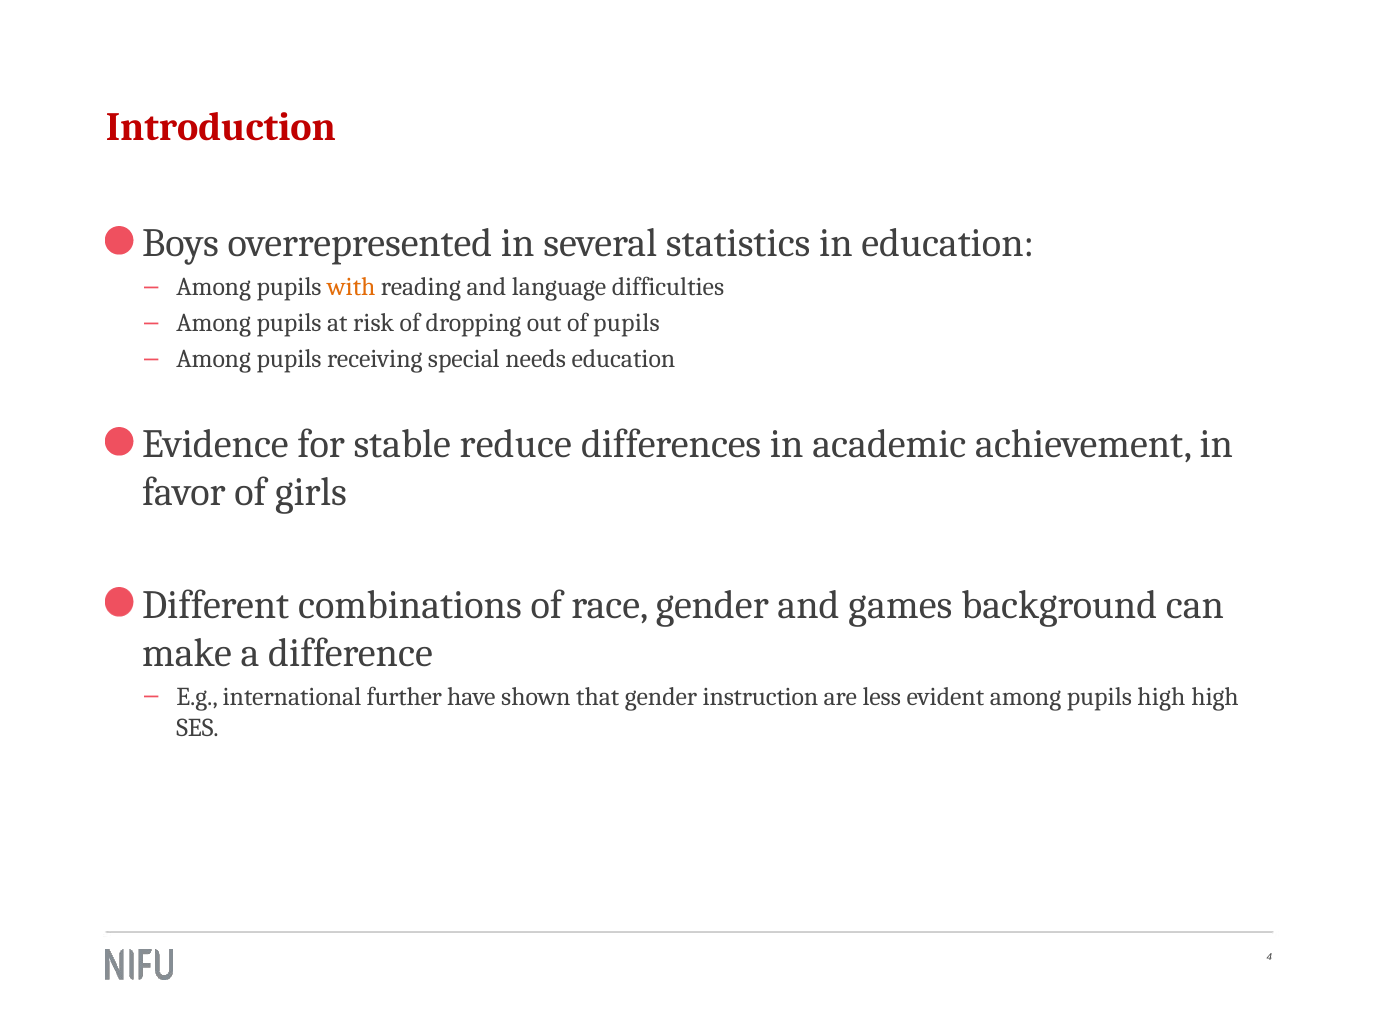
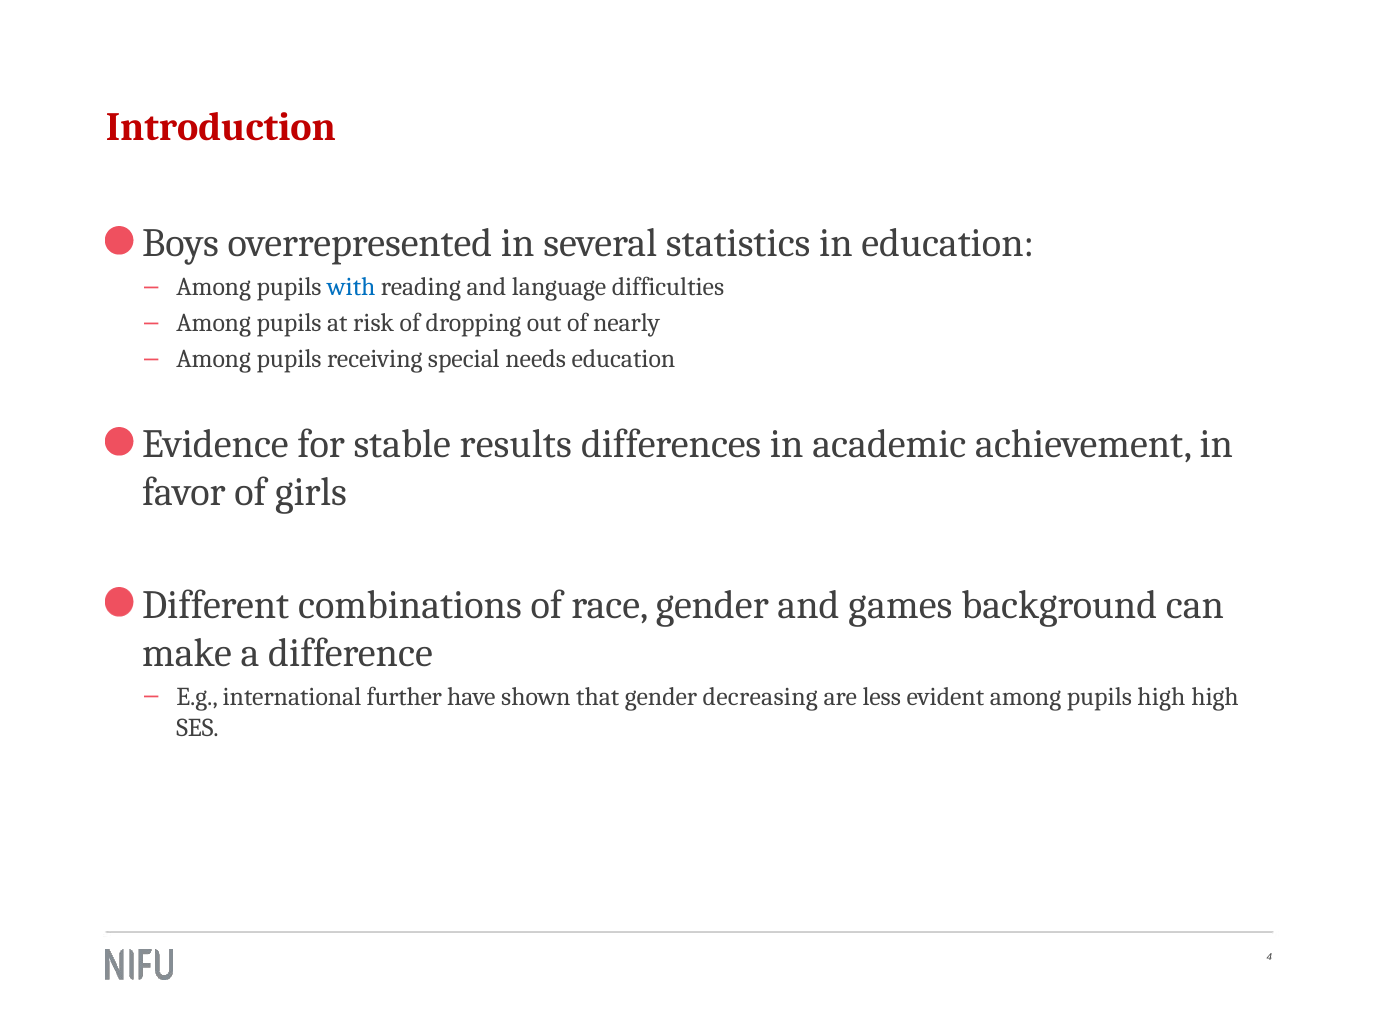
with colour: orange -> blue
of pupils: pupils -> nearly
reduce: reduce -> results
instruction: instruction -> decreasing
